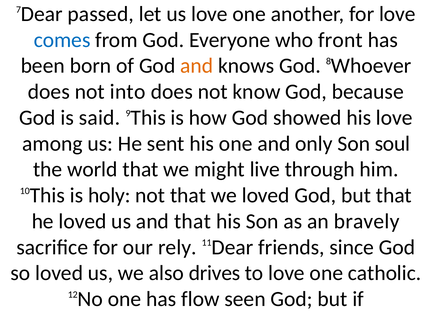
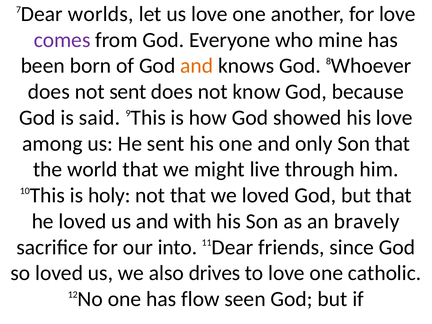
passed: passed -> worlds
comes colour: blue -> purple
front: front -> mine
not into: into -> sent
Son soul: soul -> that
and that: that -> with
rely: rely -> into
